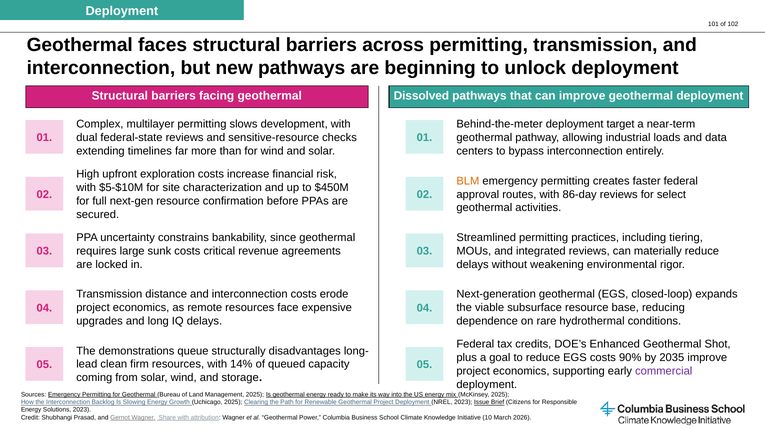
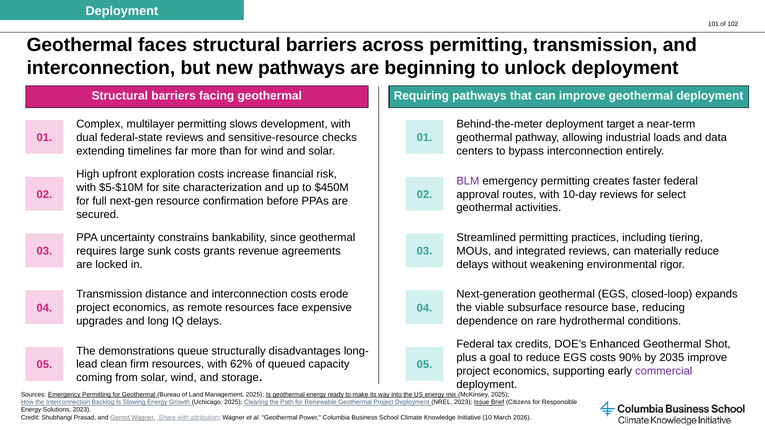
Dissolved: Dissolved -> Requiring
BLM colour: orange -> purple
86-day: 86-day -> 10-day
critical: critical -> grants
14%: 14% -> 62%
